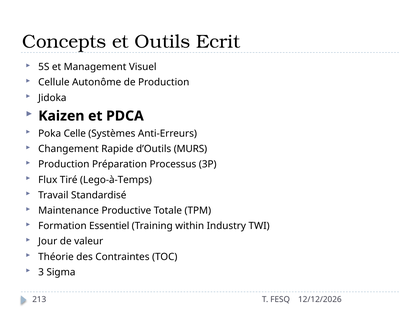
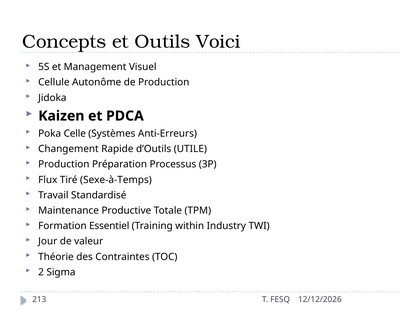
Ecrit: Ecrit -> Voici
MURS: MURS -> UTILE
Lego-à-Temps: Lego-à-Temps -> Sexe-à-Temps
3: 3 -> 2
